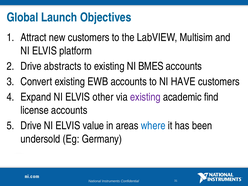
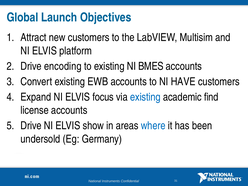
abstracts: abstracts -> encoding
other: other -> focus
existing at (145, 97) colour: purple -> blue
value: value -> show
